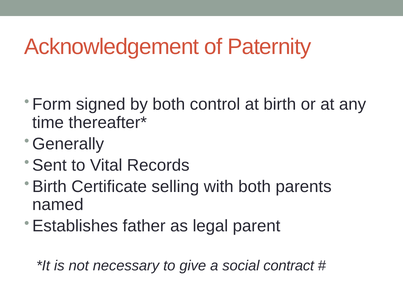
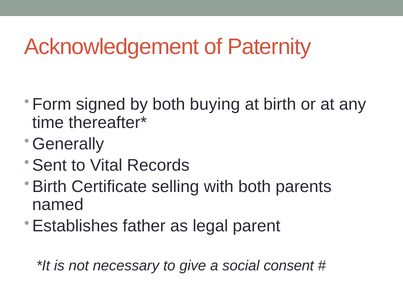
control: control -> buying
contract: contract -> consent
